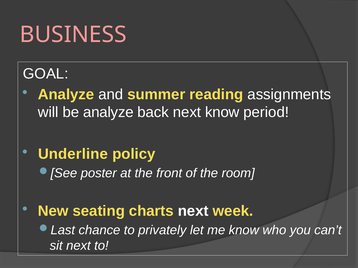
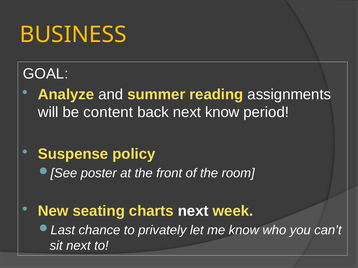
BUSINESS colour: pink -> yellow
be analyze: analyze -> content
Underline: Underline -> Suspense
